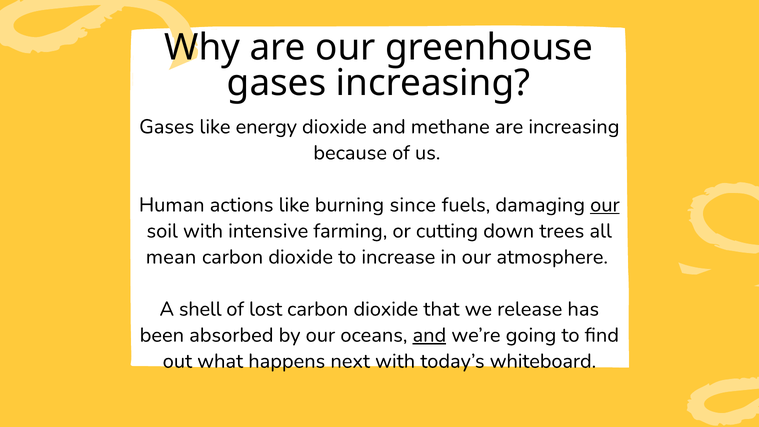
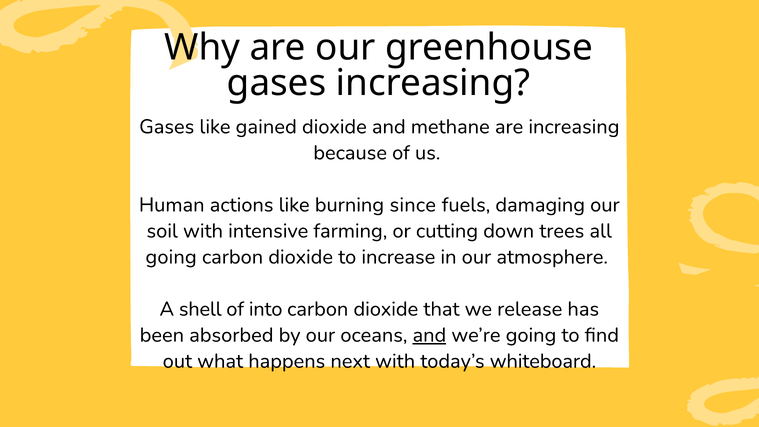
energy: energy -> gained
our at (605, 205) underline: present -> none
mean at (171, 257): mean -> going
lost: lost -> into
